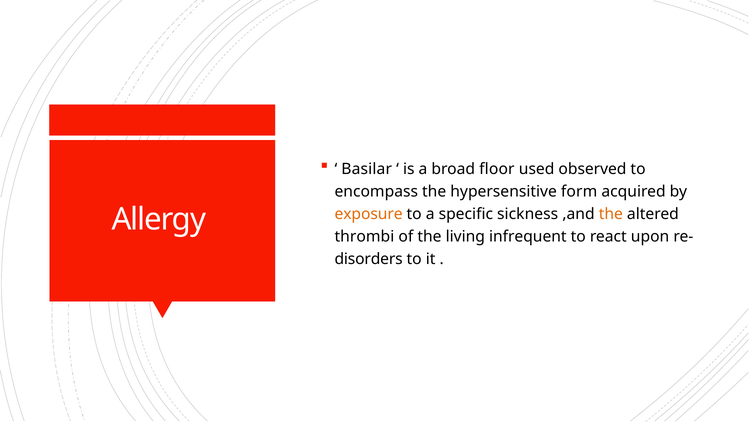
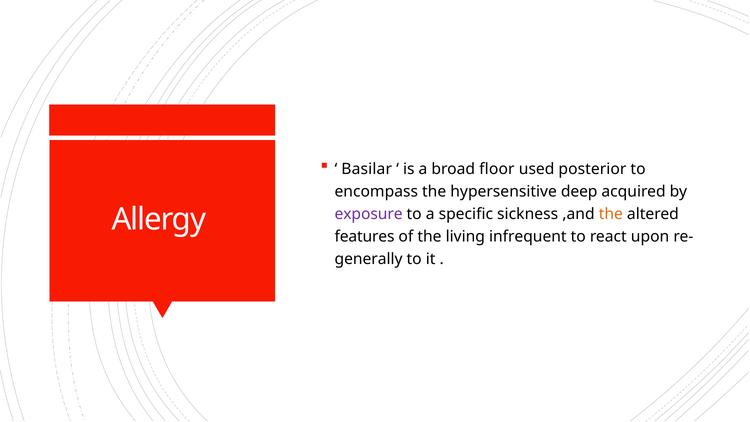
observed: observed -> posterior
form: form -> deep
exposure colour: orange -> purple
thrombi: thrombi -> features
disorders: disorders -> generally
